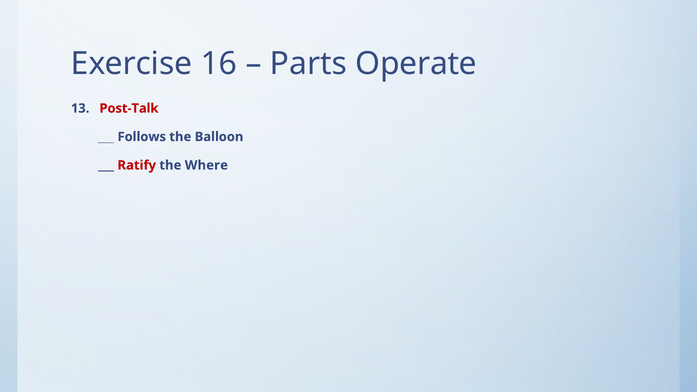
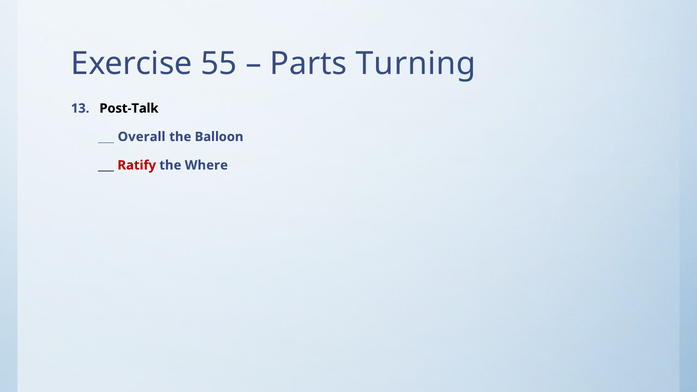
16: 16 -> 55
Operate: Operate -> Turning
Post-Talk colour: red -> black
Follows: Follows -> Overall
